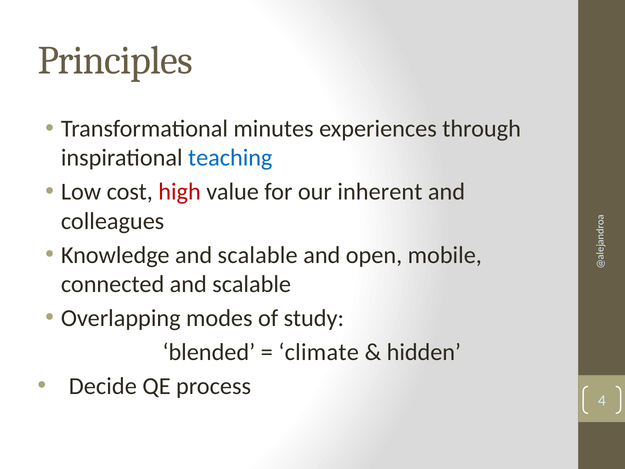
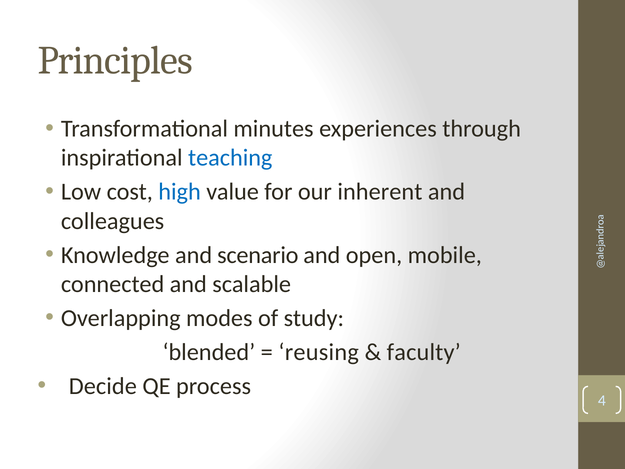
high colour: red -> blue
Knowledge and scalable: scalable -> scenario
climate: climate -> reusing
hidden: hidden -> faculty
